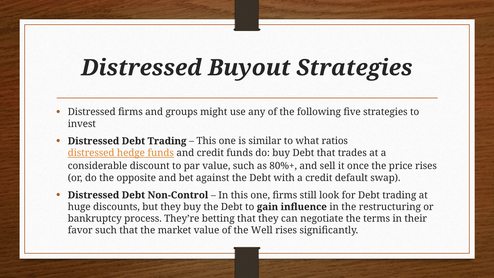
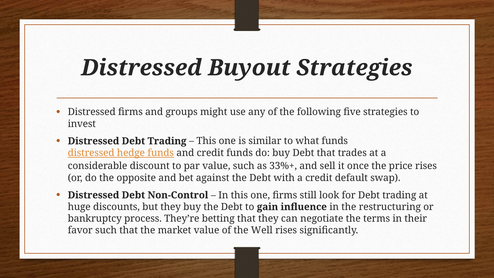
what ratios: ratios -> funds
80%+: 80%+ -> 33%+
